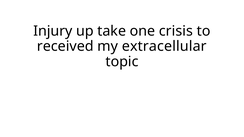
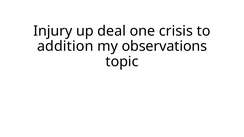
take: take -> deal
received: received -> addition
extracellular: extracellular -> observations
